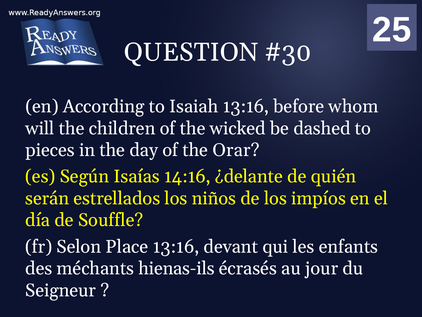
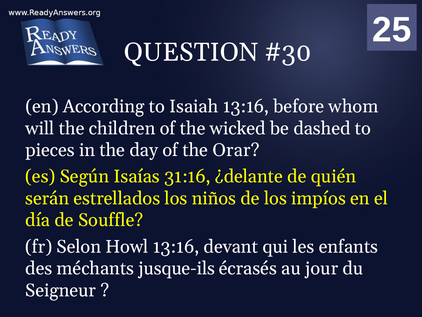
14:16: 14:16 -> 31:16
Place: Place -> Howl
hienas-ils: hienas-ils -> jusque-ils
